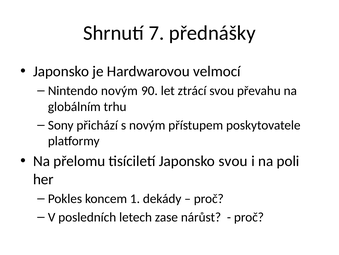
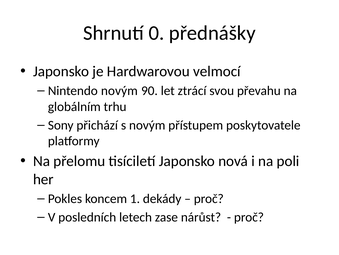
7: 7 -> 0
Japonsko svou: svou -> nová
